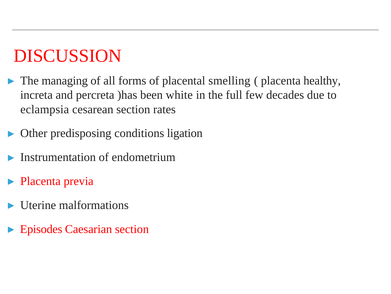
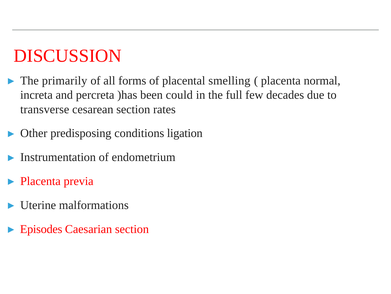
managing: managing -> primarily
healthy: healthy -> normal
white: white -> could
eclampsia: eclampsia -> transverse
